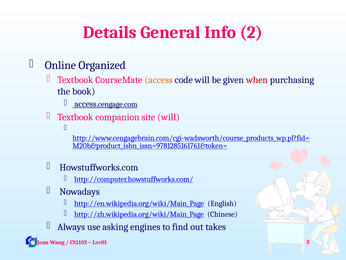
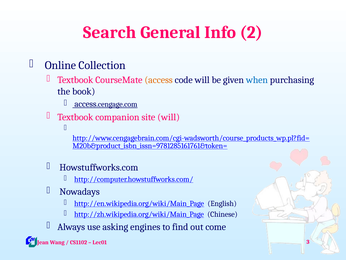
Details: Details -> Search
Organized: Organized -> Collection
when colour: red -> blue
takes: takes -> come
